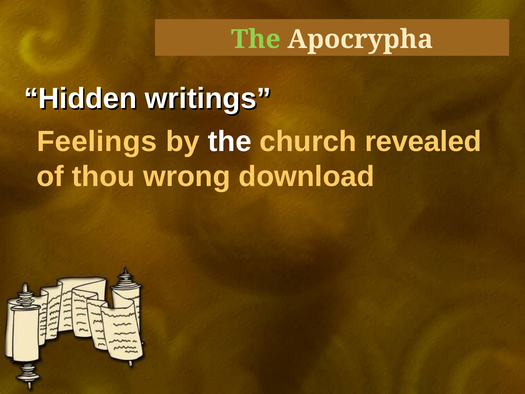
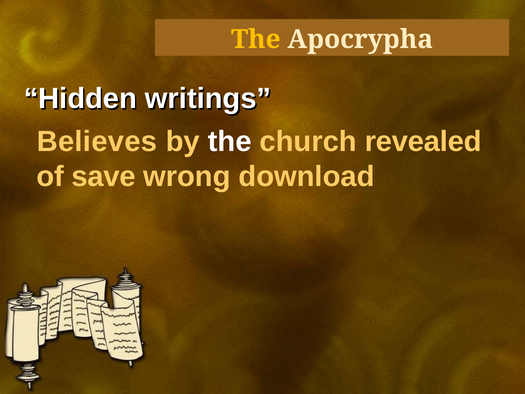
The at (256, 39) colour: light green -> yellow
Feelings: Feelings -> Believes
thou: thou -> save
